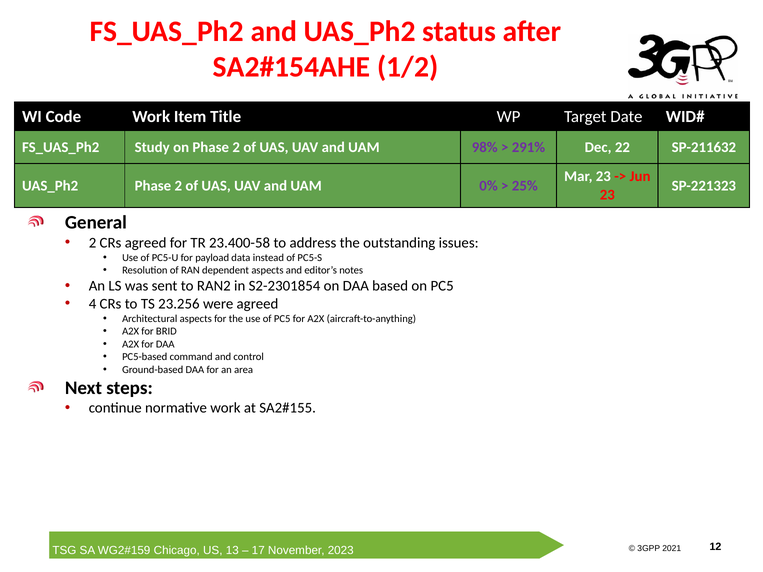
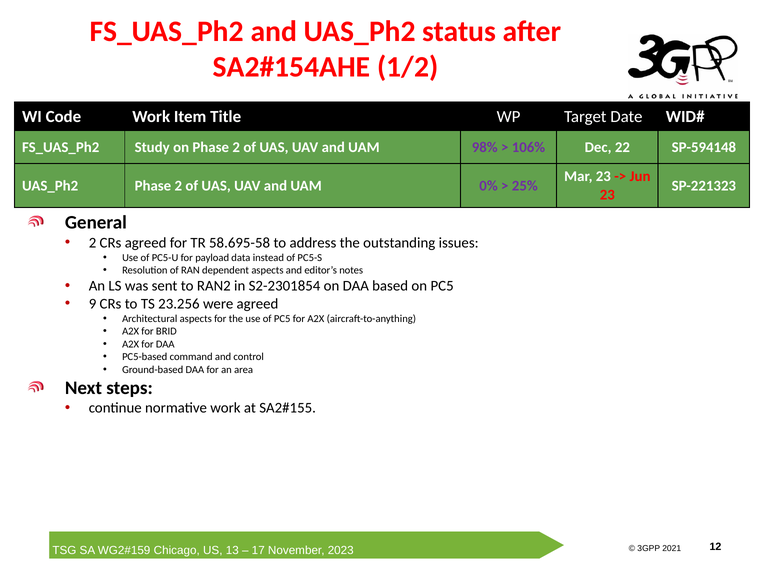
291%: 291% -> 106%
SP-211632: SP-211632 -> SP-594148
23.400-58: 23.400-58 -> 58.695-58
4: 4 -> 9
